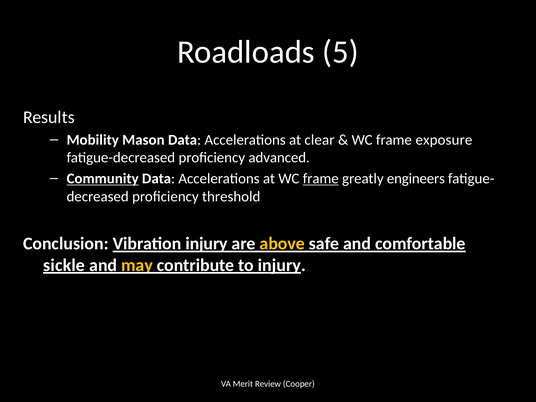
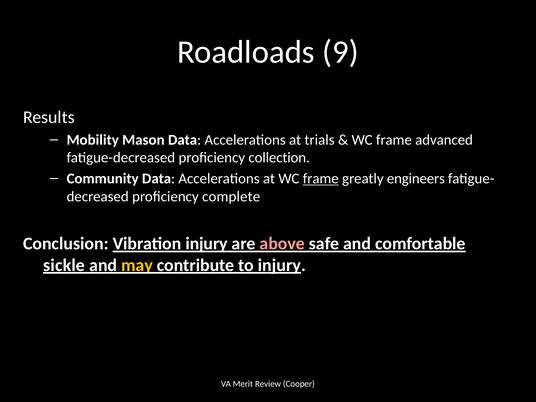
5: 5 -> 9
clear: clear -> trials
exposure: exposure -> advanced
advanced: advanced -> collection
Community underline: present -> none
threshold: threshold -> complete
above colour: yellow -> pink
